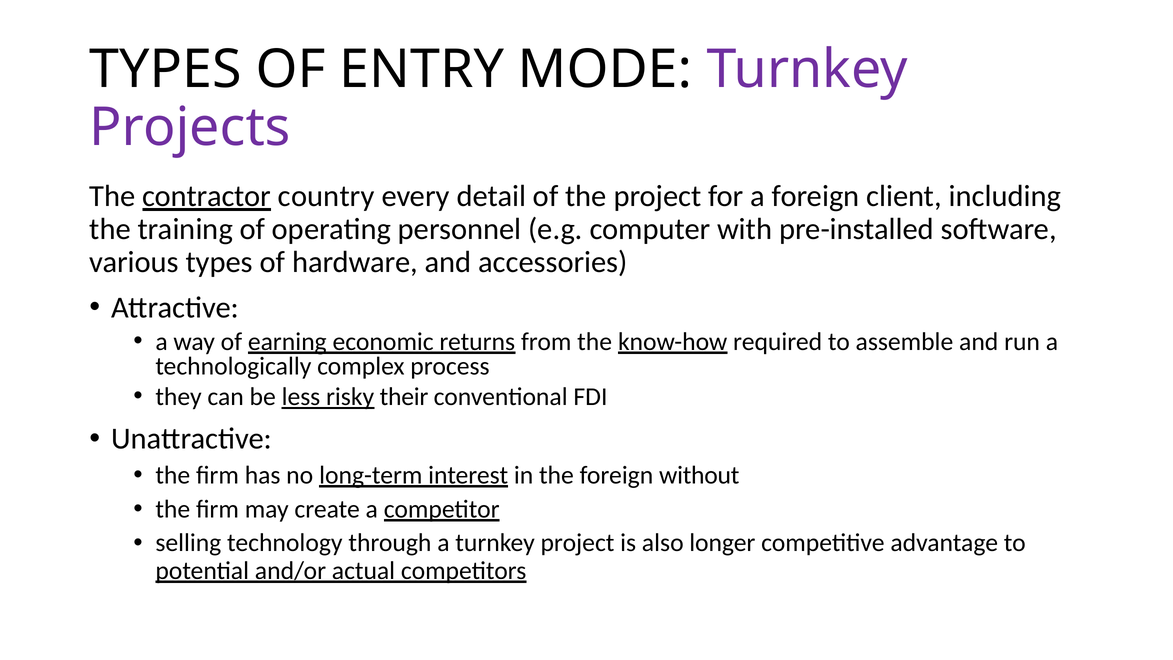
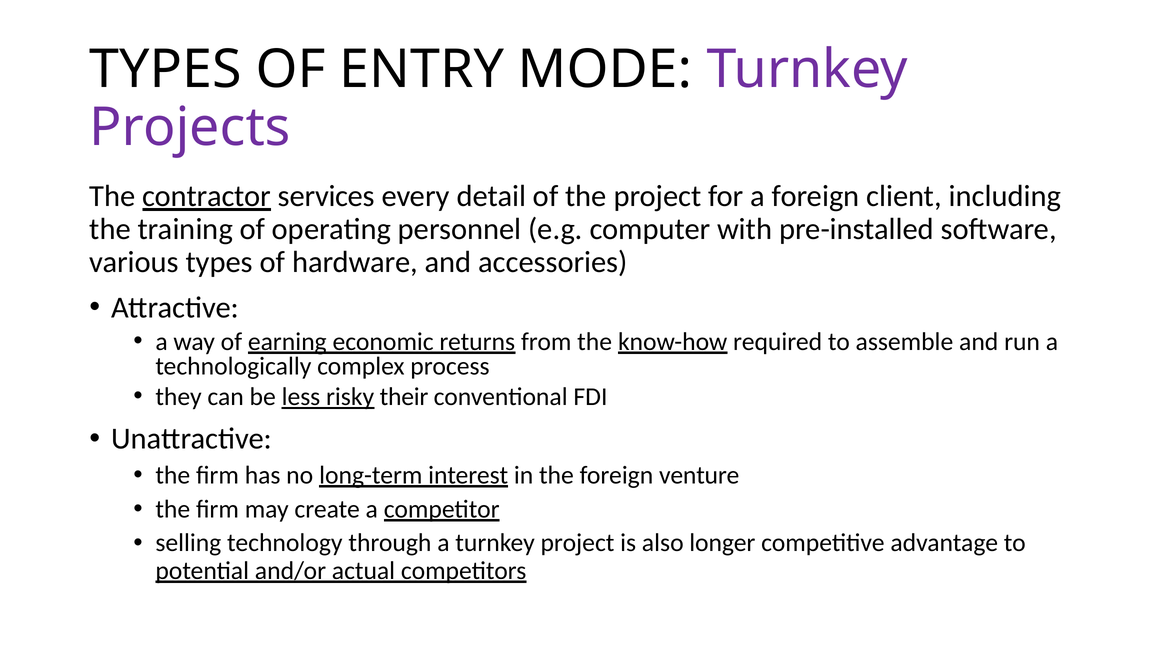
country: country -> services
without: without -> venture
